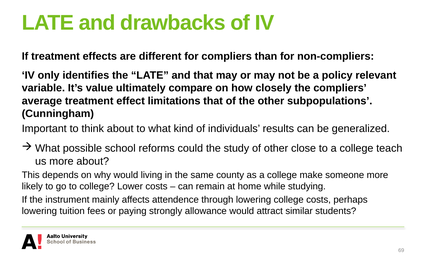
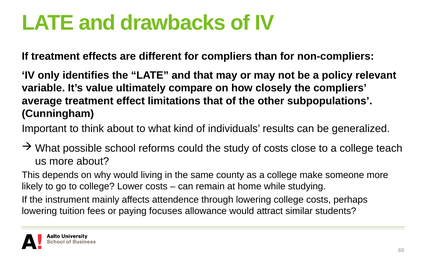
of other: other -> costs
strongly: strongly -> focuses
